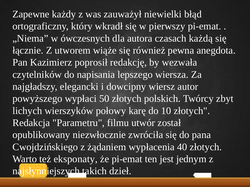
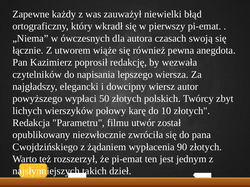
każdą: każdą -> swoją
40: 40 -> 90
eksponaty: eksponaty -> rozszerzył
